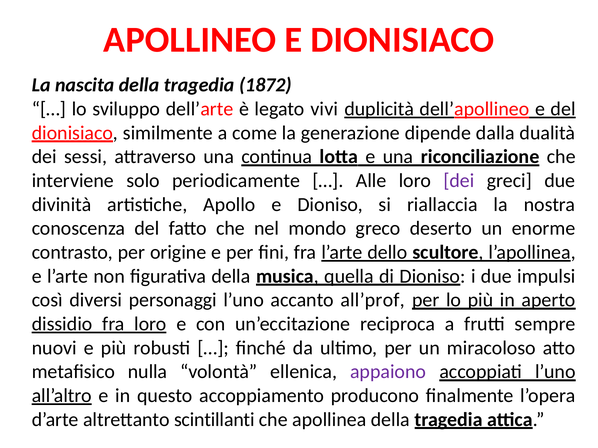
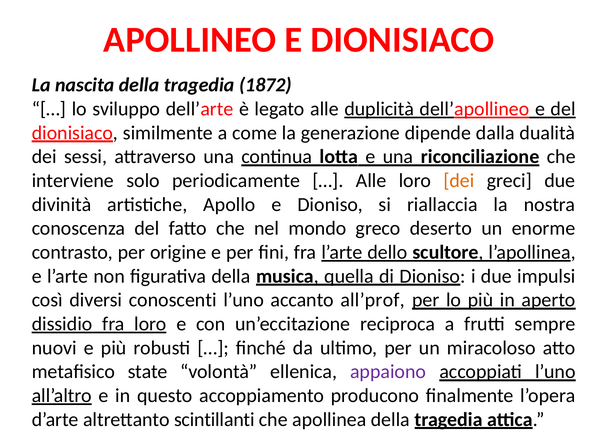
legato vivi: vivi -> alle
dei at (459, 181) colour: purple -> orange
personaggi: personaggi -> conoscenti
nulla: nulla -> state
